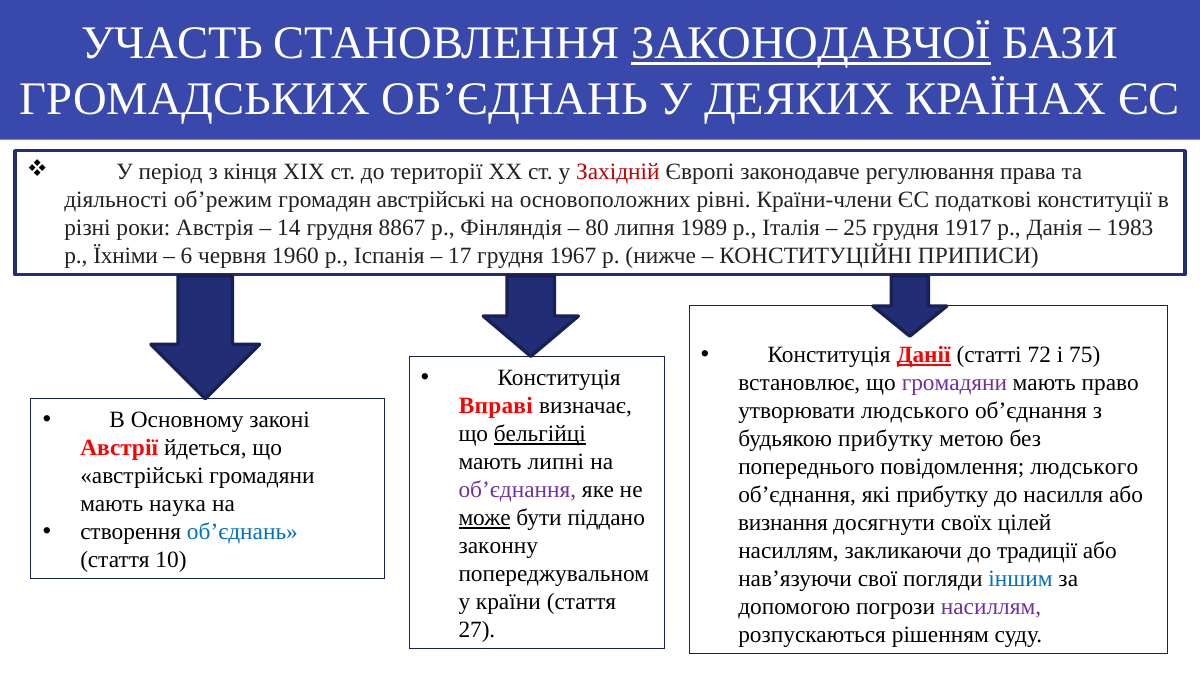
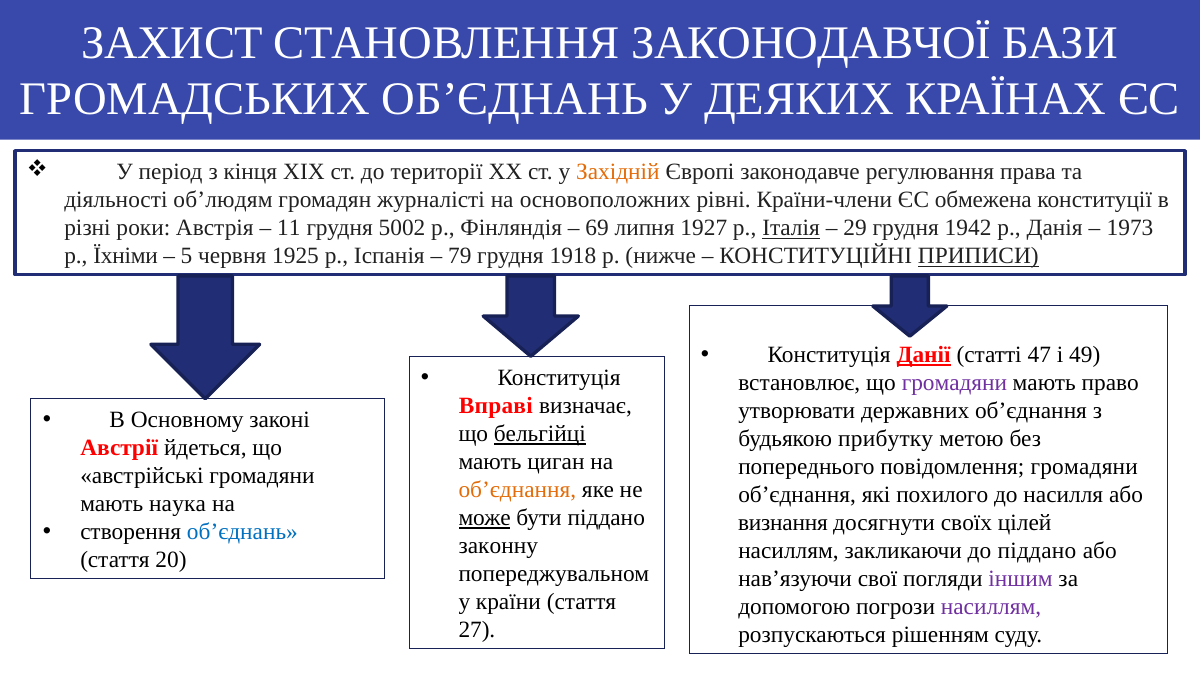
УЧАСТЬ: УЧАСТЬ -> ЗАХИСТ
ЗАКОНОДАВЧОЇ underline: present -> none
Західній colour: red -> orange
об’режим: об’режим -> об’людям
громадян австрійські: австрійські -> журналісті
податкові: податкові -> обмежена
14: 14 -> 11
8867: 8867 -> 5002
80: 80 -> 69
1989: 1989 -> 1927
Італія underline: none -> present
25: 25 -> 29
1917: 1917 -> 1942
1983: 1983 -> 1973
6: 6 -> 5
1960: 1960 -> 1925
17: 17 -> 79
1967: 1967 -> 1918
ПРИПИСИ underline: none -> present
72: 72 -> 47
75: 75 -> 49
утворювати людського: людського -> державних
липні: липні -> циган
повідомлення людського: людського -> громадяни
об’єднання at (517, 490) colour: purple -> orange
які прибутку: прибутку -> похилого
до традиції: традиції -> піддано
10: 10 -> 20
іншим colour: blue -> purple
